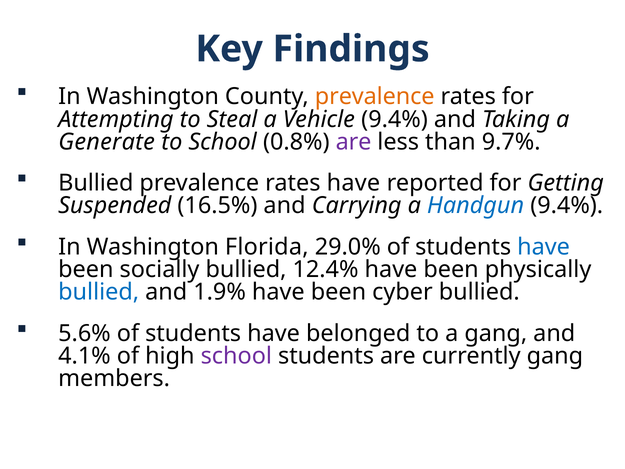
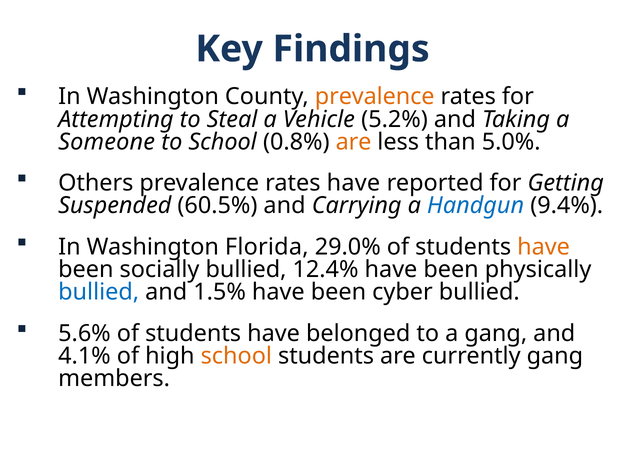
Vehicle 9.4%: 9.4% -> 5.2%
Generate: Generate -> Someone
are at (354, 142) colour: purple -> orange
9.7%: 9.7% -> 5.0%
Bullied at (96, 183): Bullied -> Others
16.5%: 16.5% -> 60.5%
have at (544, 247) colour: blue -> orange
1.9%: 1.9% -> 1.5%
school at (236, 356) colour: purple -> orange
